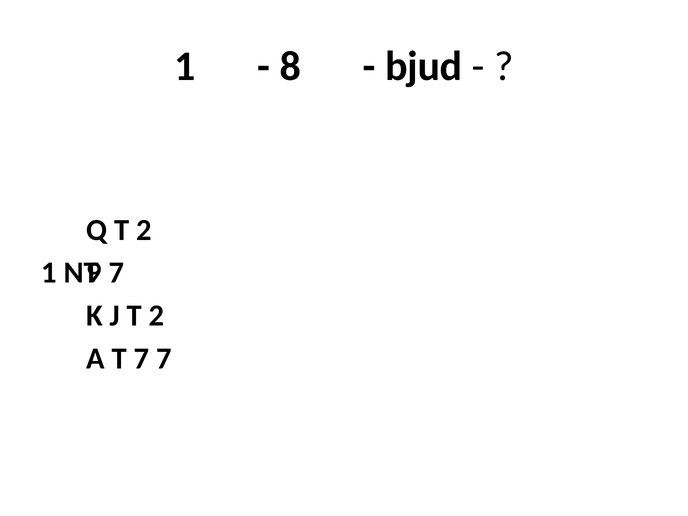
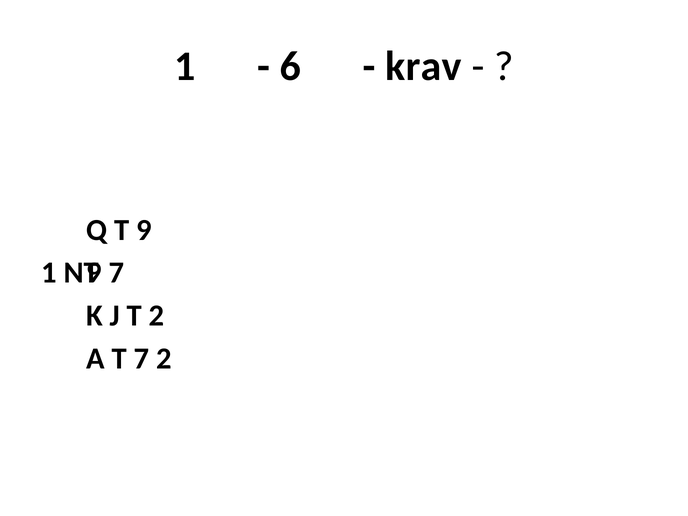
8: 8 -> 6
bjud: bjud -> krav
2 at (144, 230): 2 -> 9
7 7: 7 -> 2
